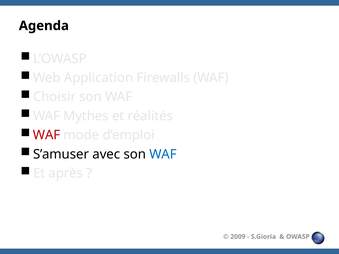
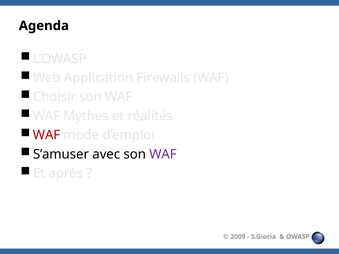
WAF at (163, 154) colour: blue -> purple
